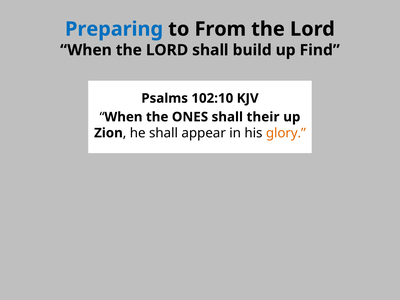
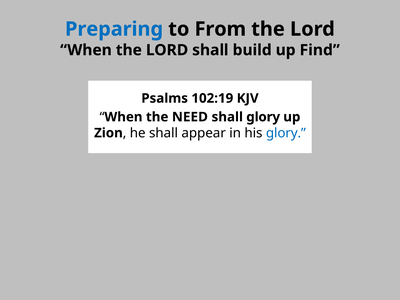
102:10: 102:10 -> 102:19
ONES: ONES -> NEED
shall their: their -> glory
glory at (286, 133) colour: orange -> blue
